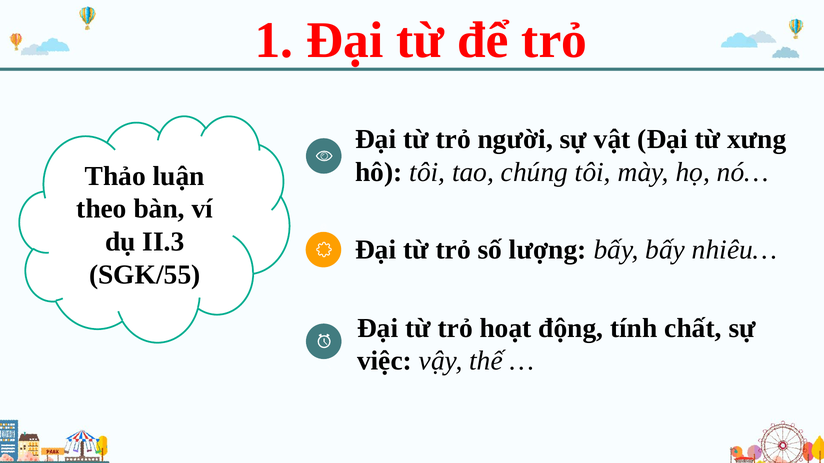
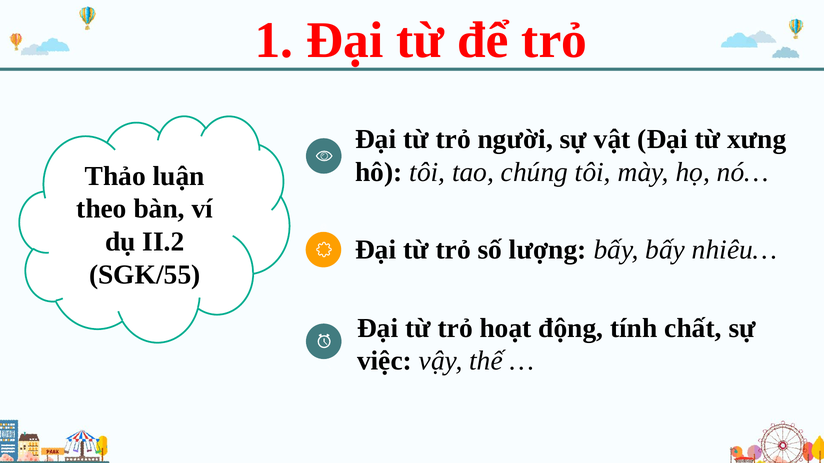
II.3: II.3 -> II.2
